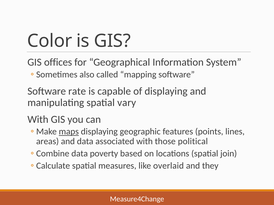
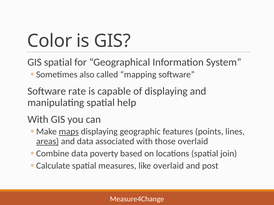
GIS offices: offices -> spatial
vary: vary -> help
areas underline: none -> present
those political: political -> overlaid
they: they -> post
